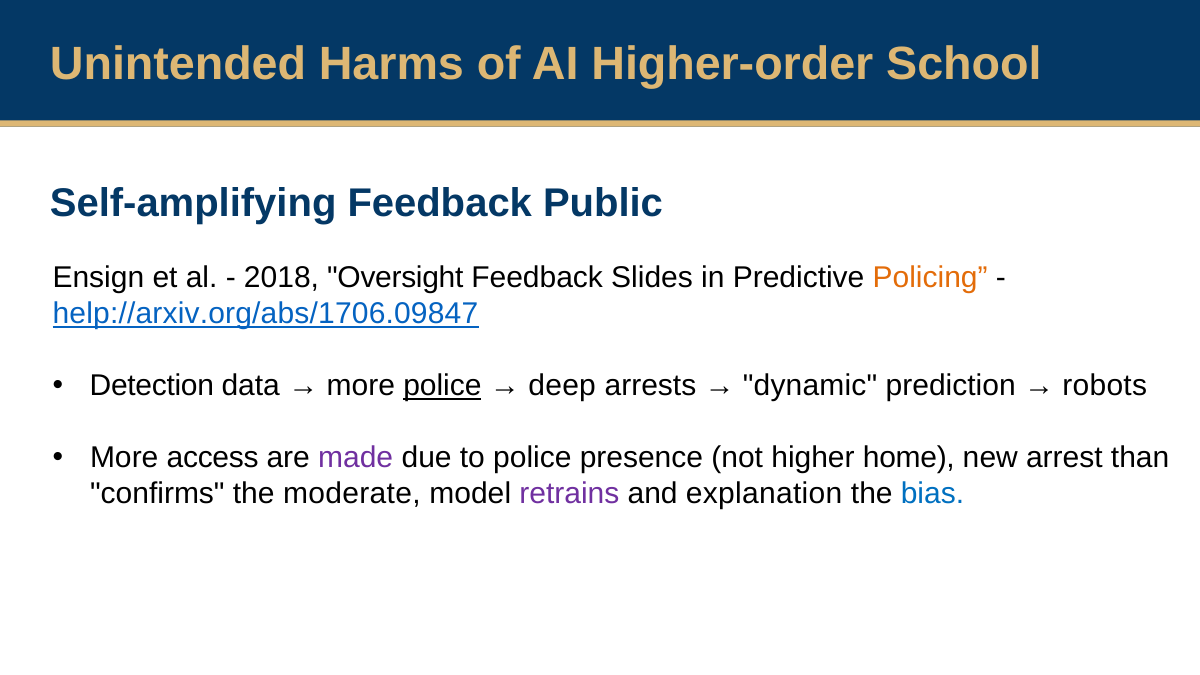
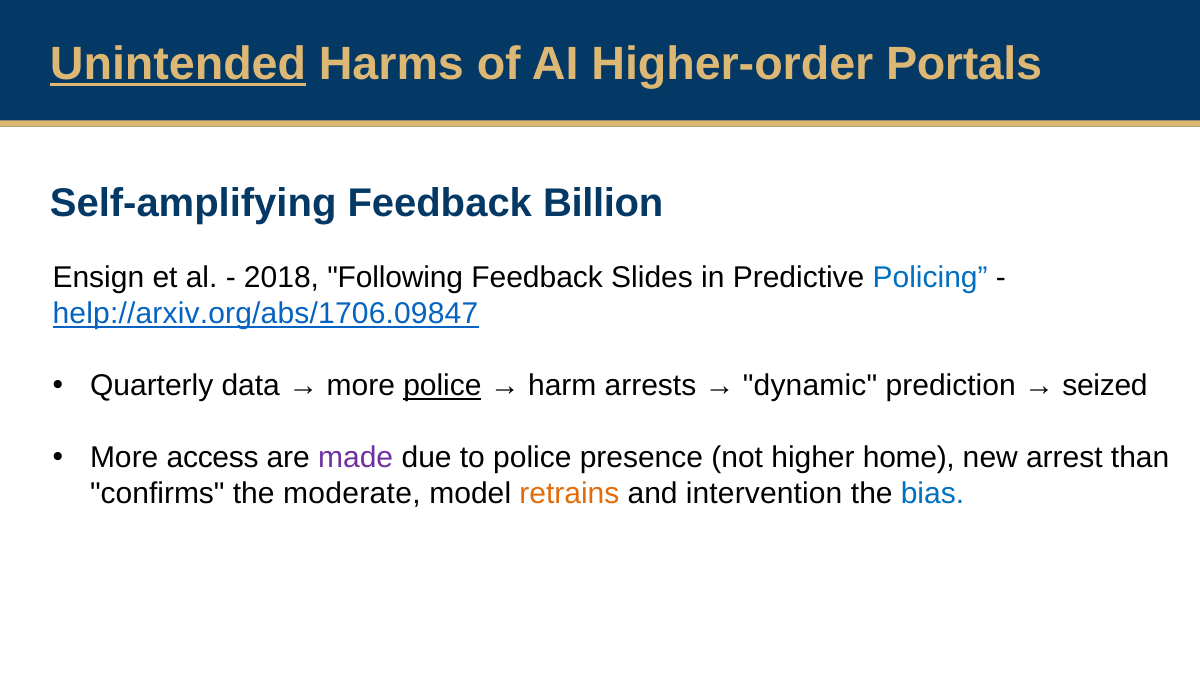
Unintended underline: none -> present
School: School -> Portals
Public: Public -> Billion
Oversight: Oversight -> Following
Policing colour: orange -> blue
Detection: Detection -> Quarterly
deep: deep -> harm
robots: robots -> seized
retrains colour: purple -> orange
explanation: explanation -> intervention
